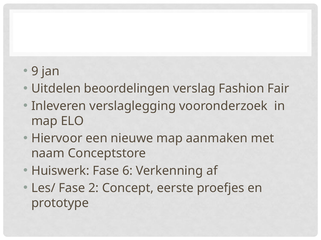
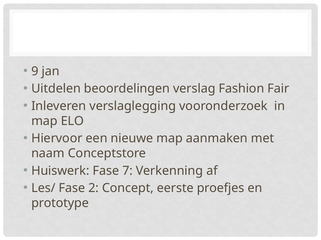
6: 6 -> 7
